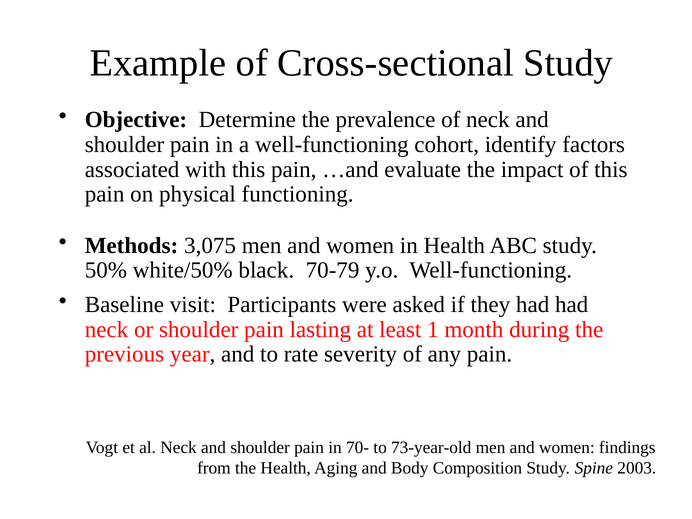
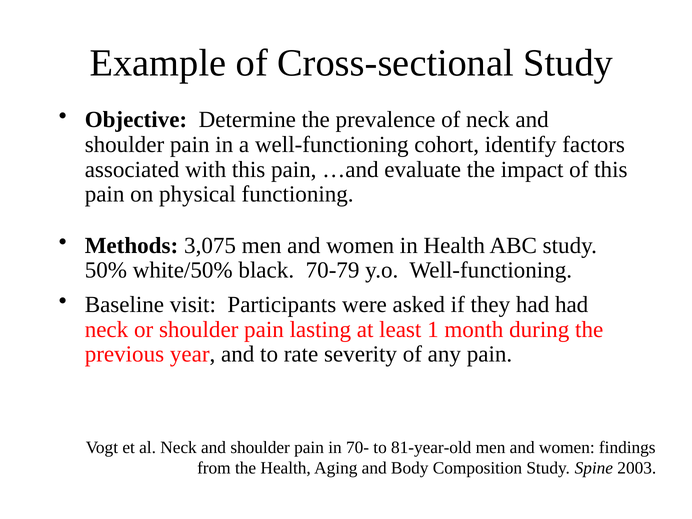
73-year-old: 73-year-old -> 81-year-old
